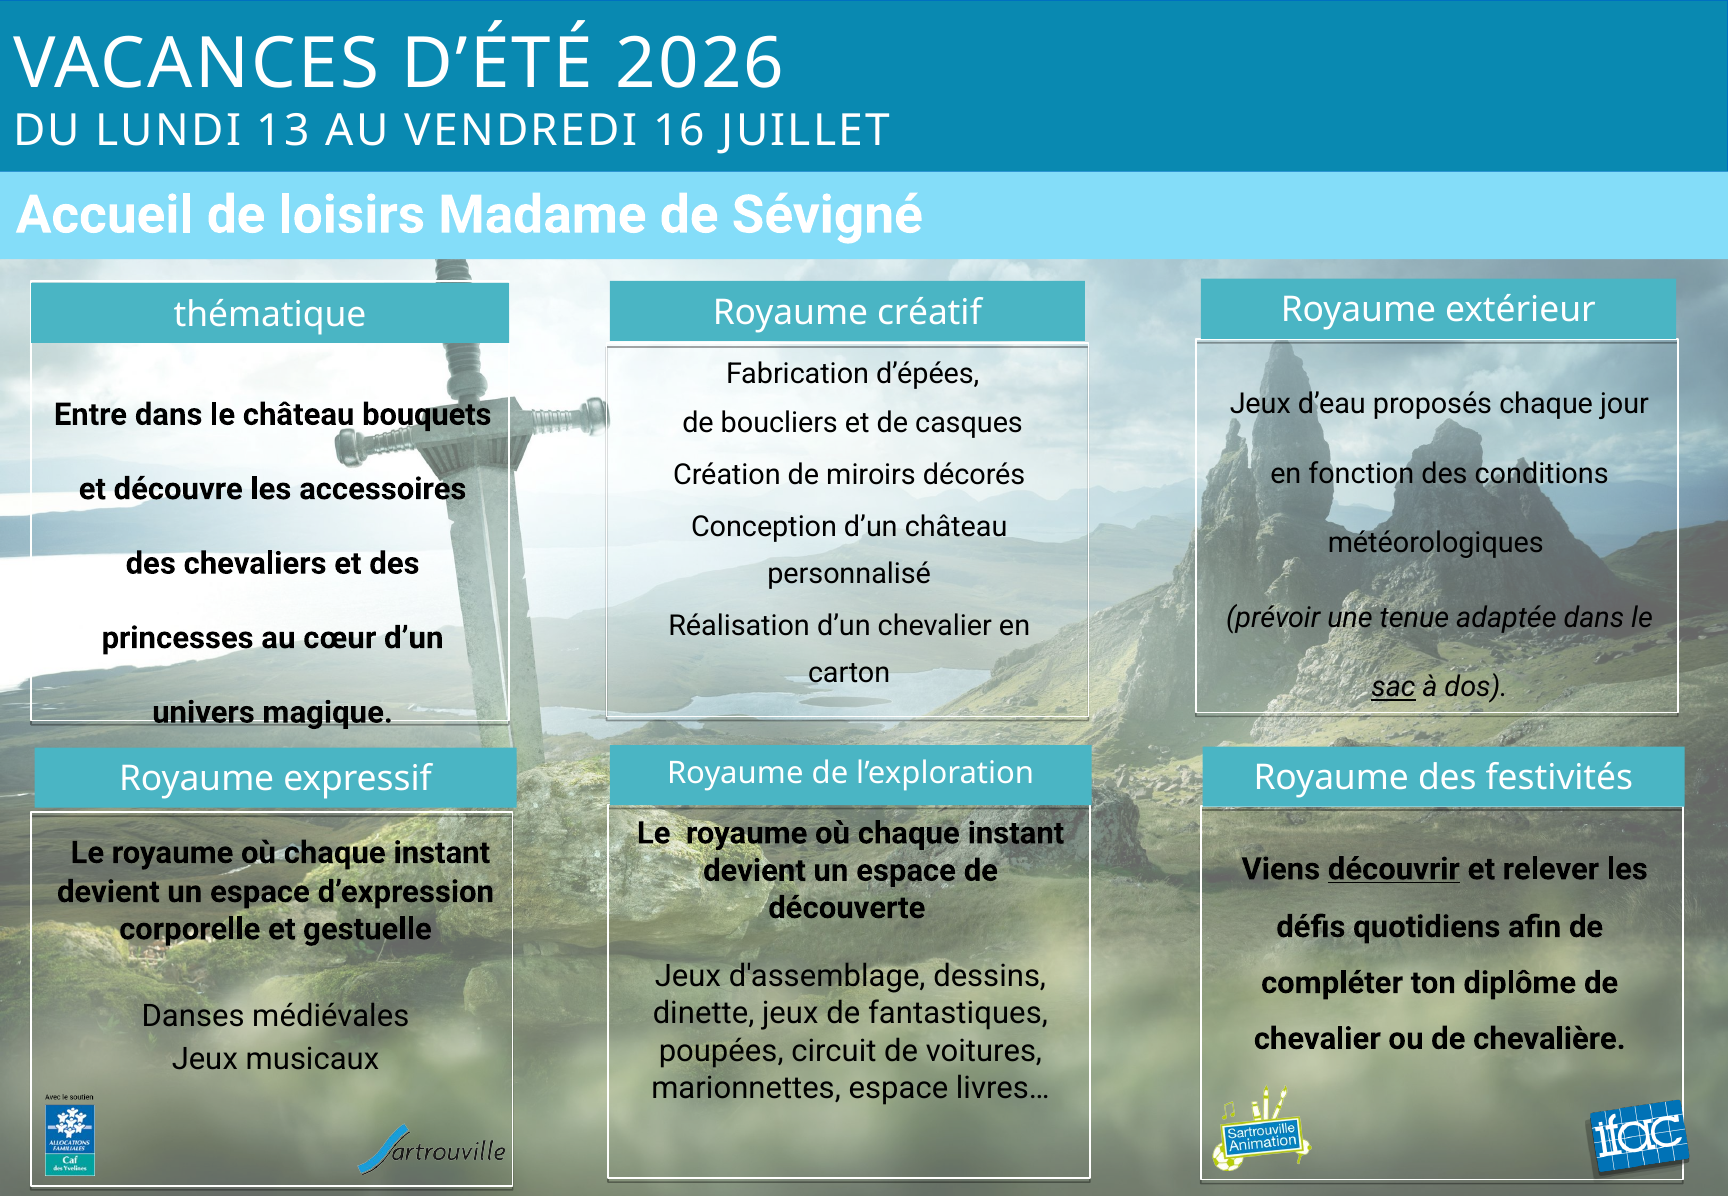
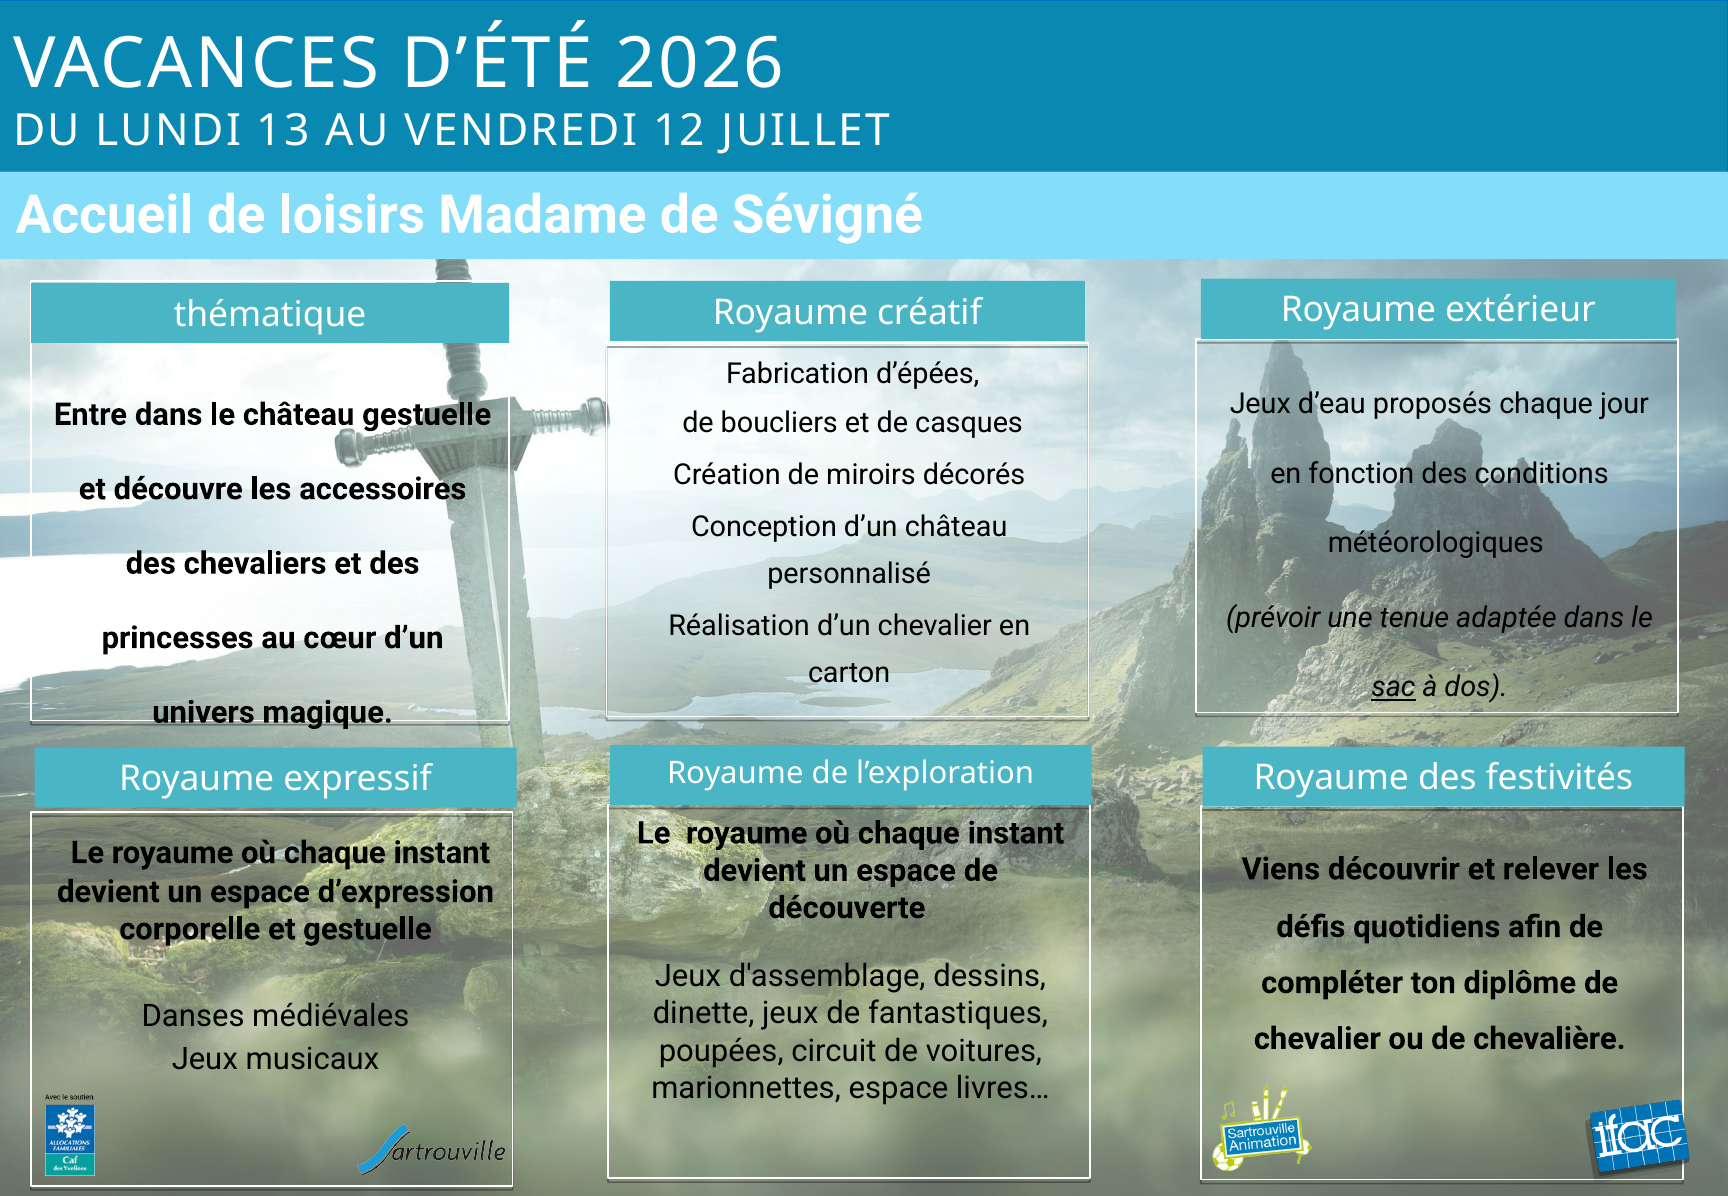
16: 16 -> 12
château bouquets: bouquets -> gestuelle
découvrir underline: present -> none
